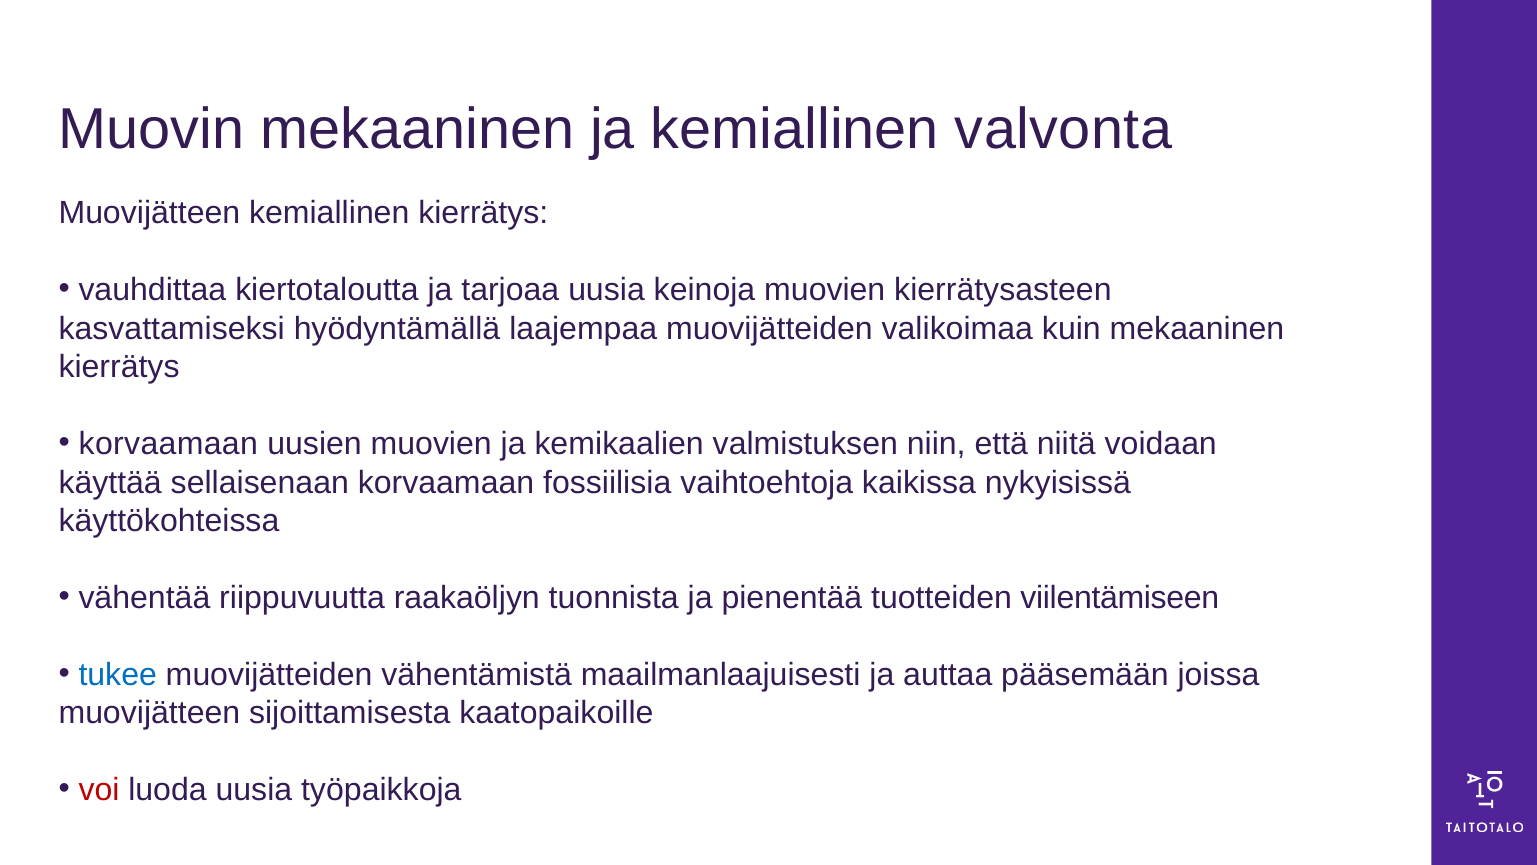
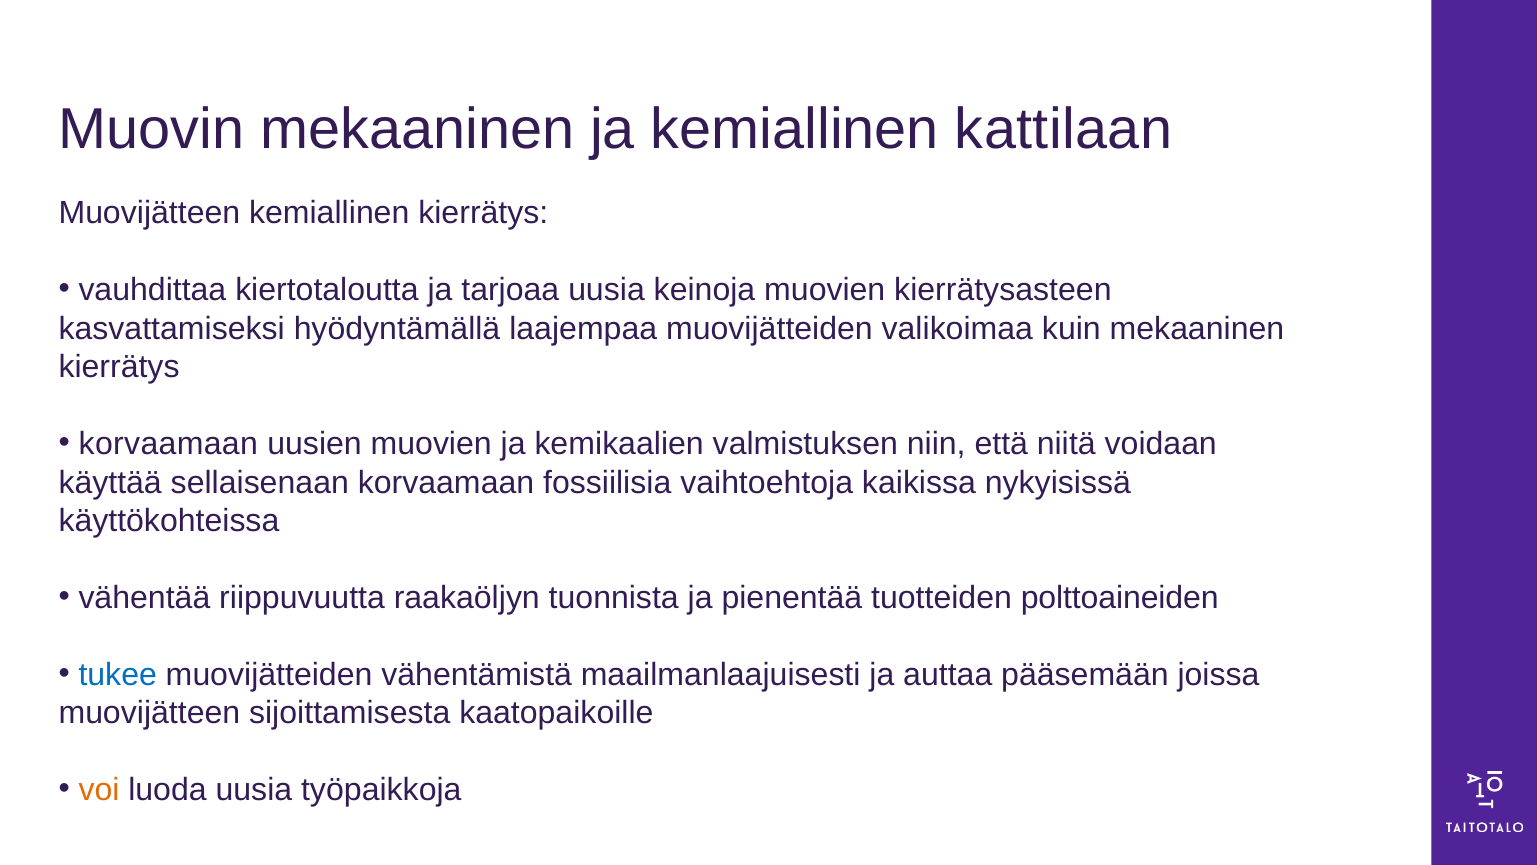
valvonta: valvonta -> kattilaan
viilentämiseen: viilentämiseen -> polttoaineiden
voi colour: red -> orange
